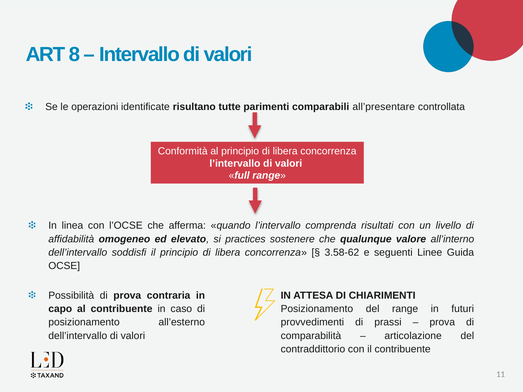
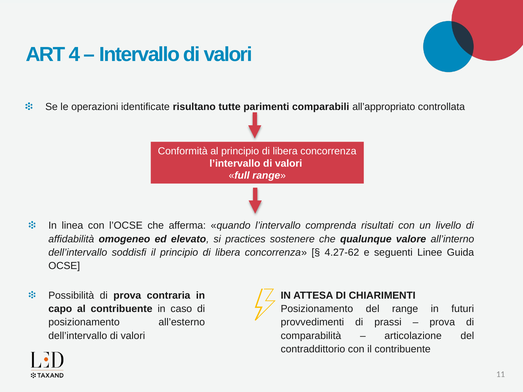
8: 8 -> 4
all’presentare: all’presentare -> all’appropriato
3.58-62: 3.58-62 -> 4.27-62
